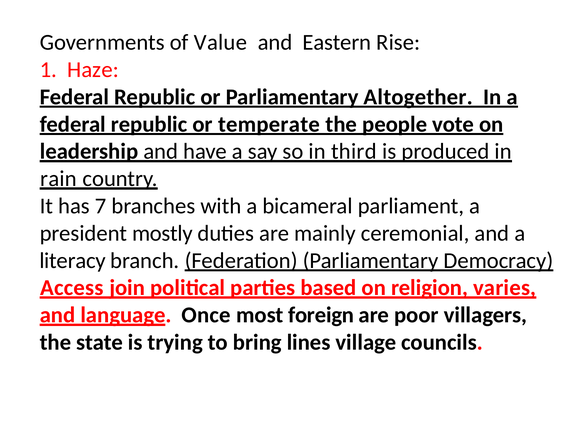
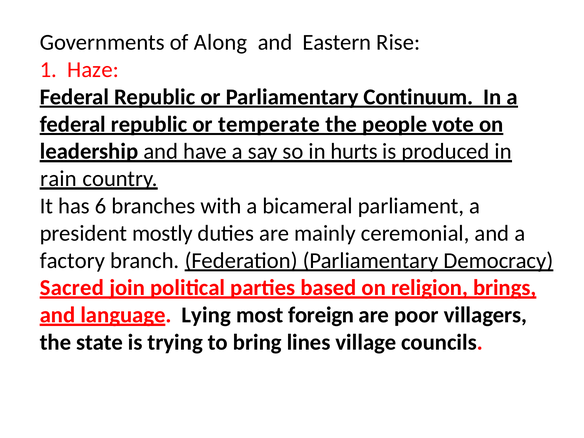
Value: Value -> Along
Altogether: Altogether -> Continuum
third: third -> hurts
7: 7 -> 6
literacy: literacy -> factory
Access: Access -> Sacred
varies: varies -> brings
Once: Once -> Lying
